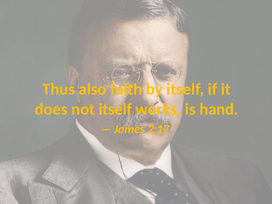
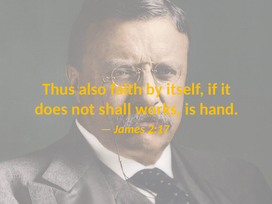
not itself: itself -> shall
